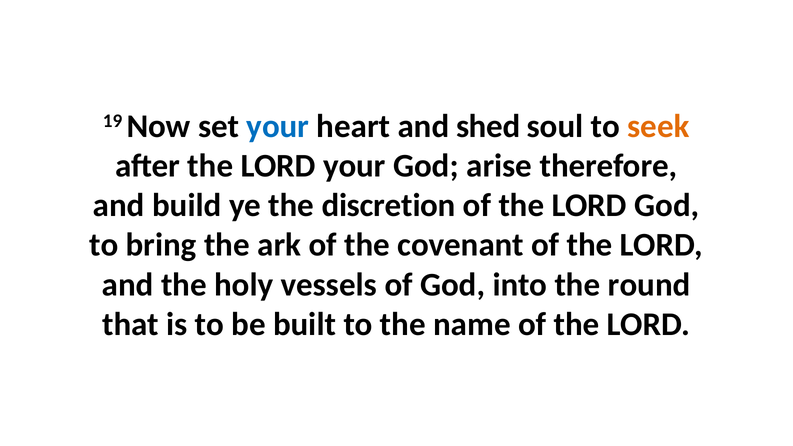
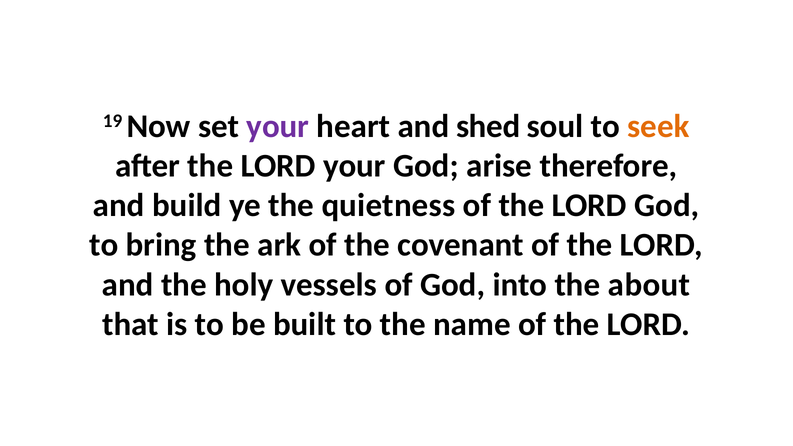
your at (278, 126) colour: blue -> purple
discretion: discretion -> quietness
round: round -> about
